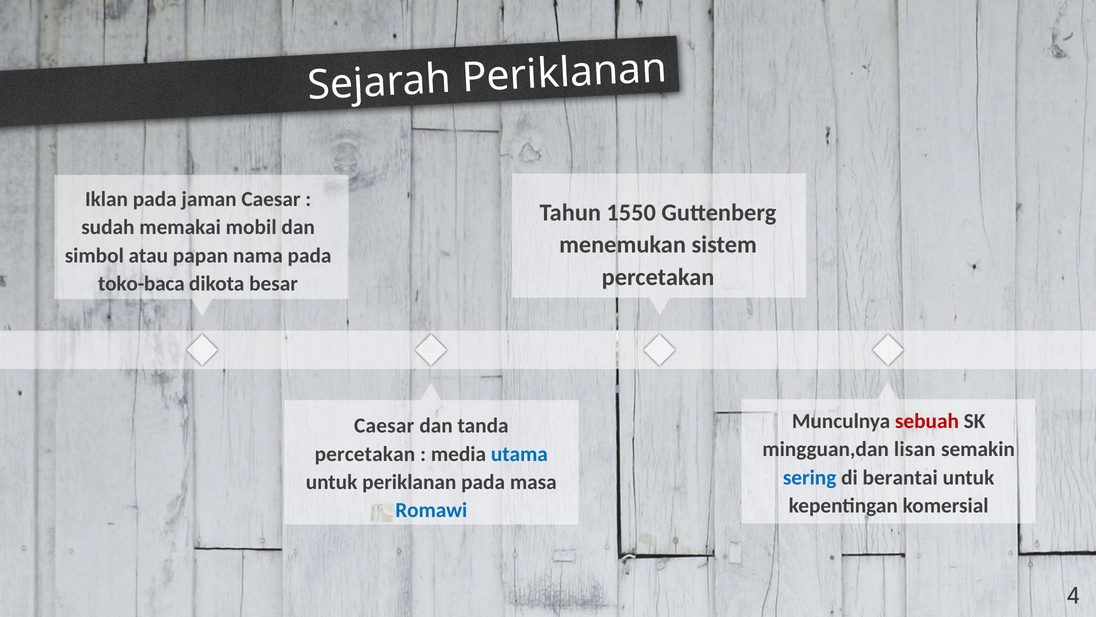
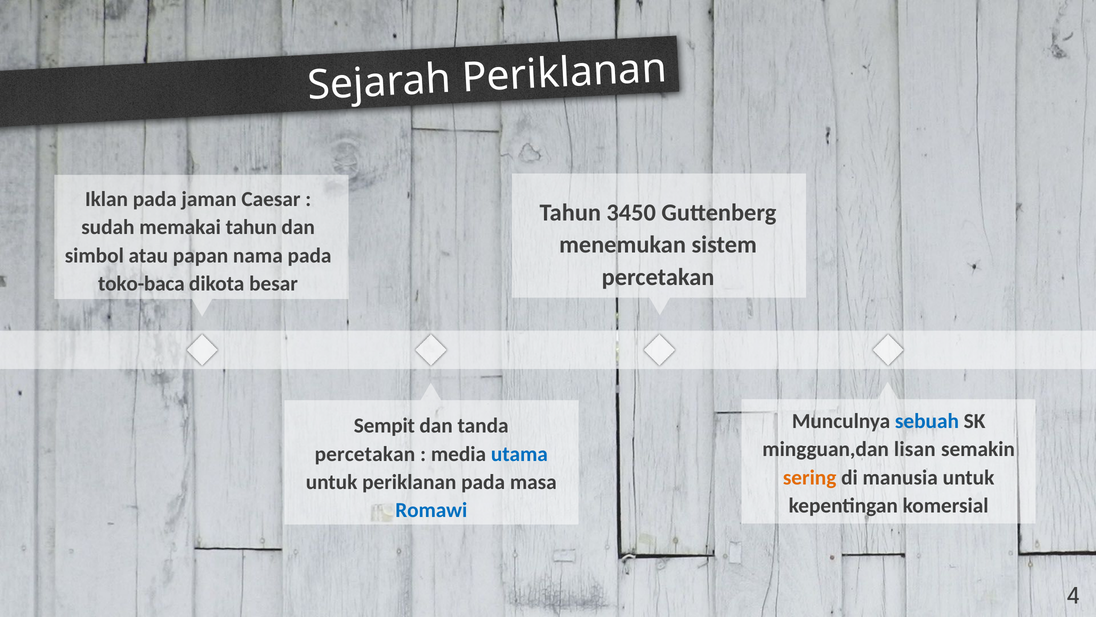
1550: 1550 -> 3450
memakai mobil: mobil -> tahun
sebuah colour: red -> blue
Caesar at (384, 426): Caesar -> Sempit
sering colour: blue -> orange
berantai: berantai -> manusia
